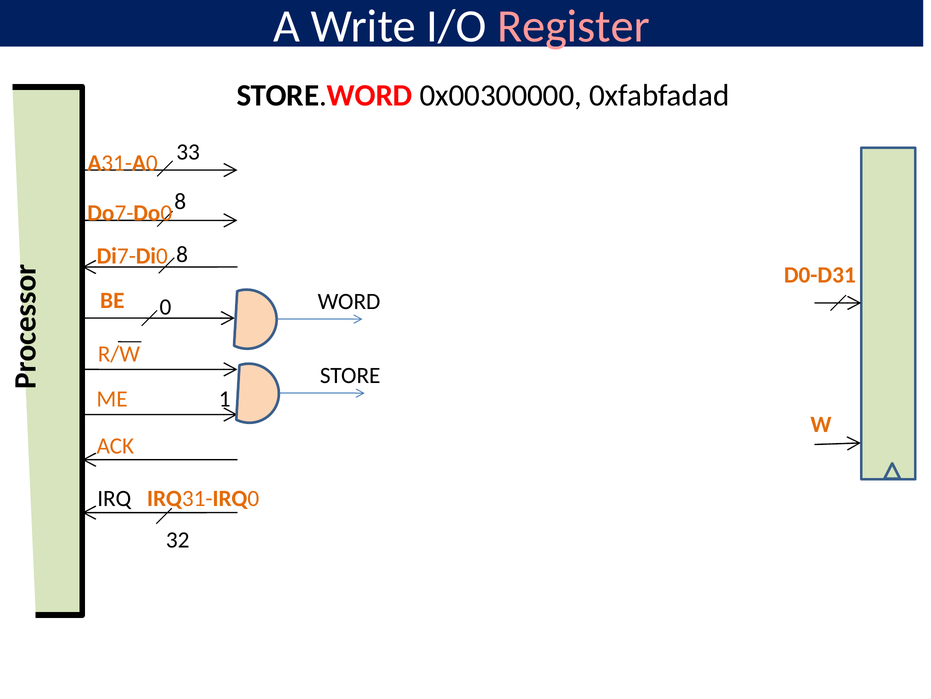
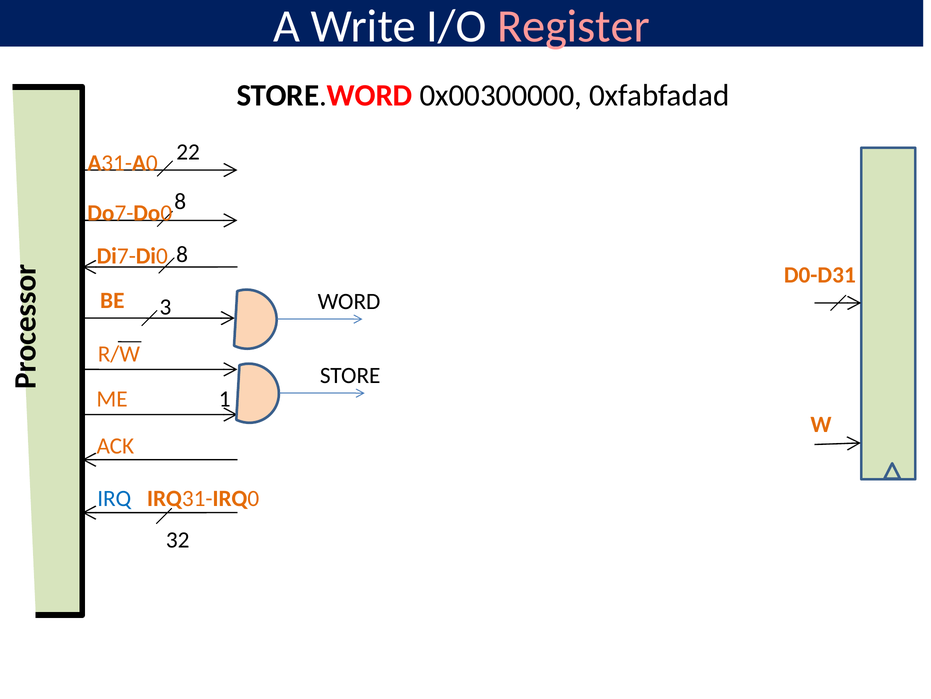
33: 33 -> 22
0: 0 -> 3
IRQ colour: black -> blue
